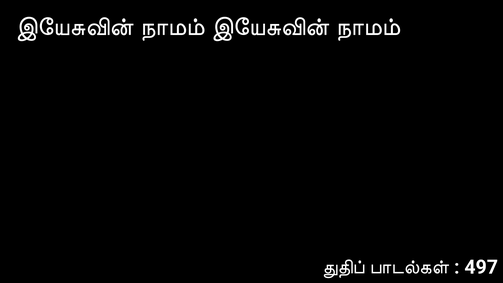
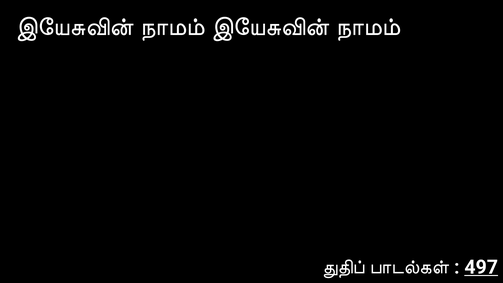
497 underline: none -> present
